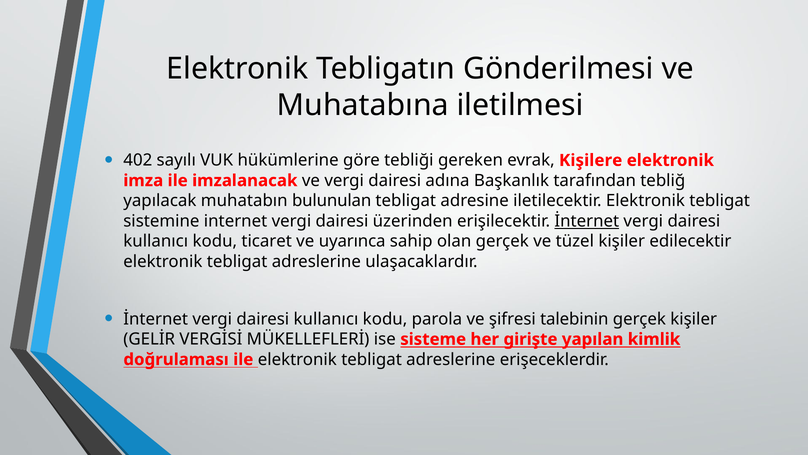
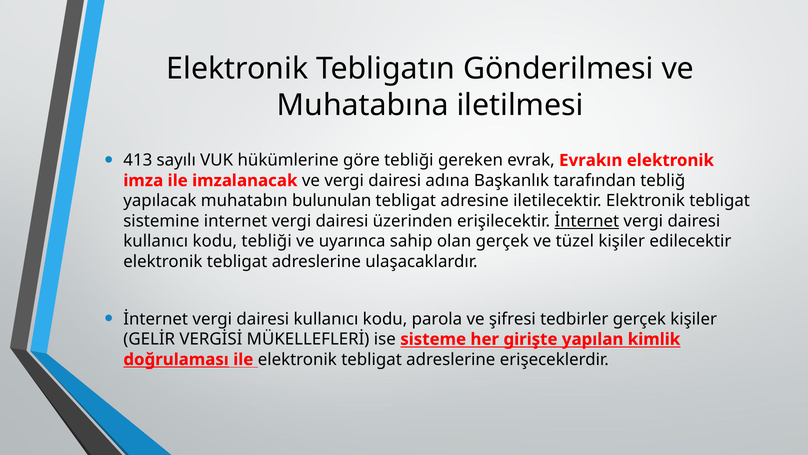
402: 402 -> 413
Kişilere: Kişilere -> Evrakın
kodu ticaret: ticaret -> tebliği
talebinin: talebinin -> tedbirler
doğrulaması underline: none -> present
